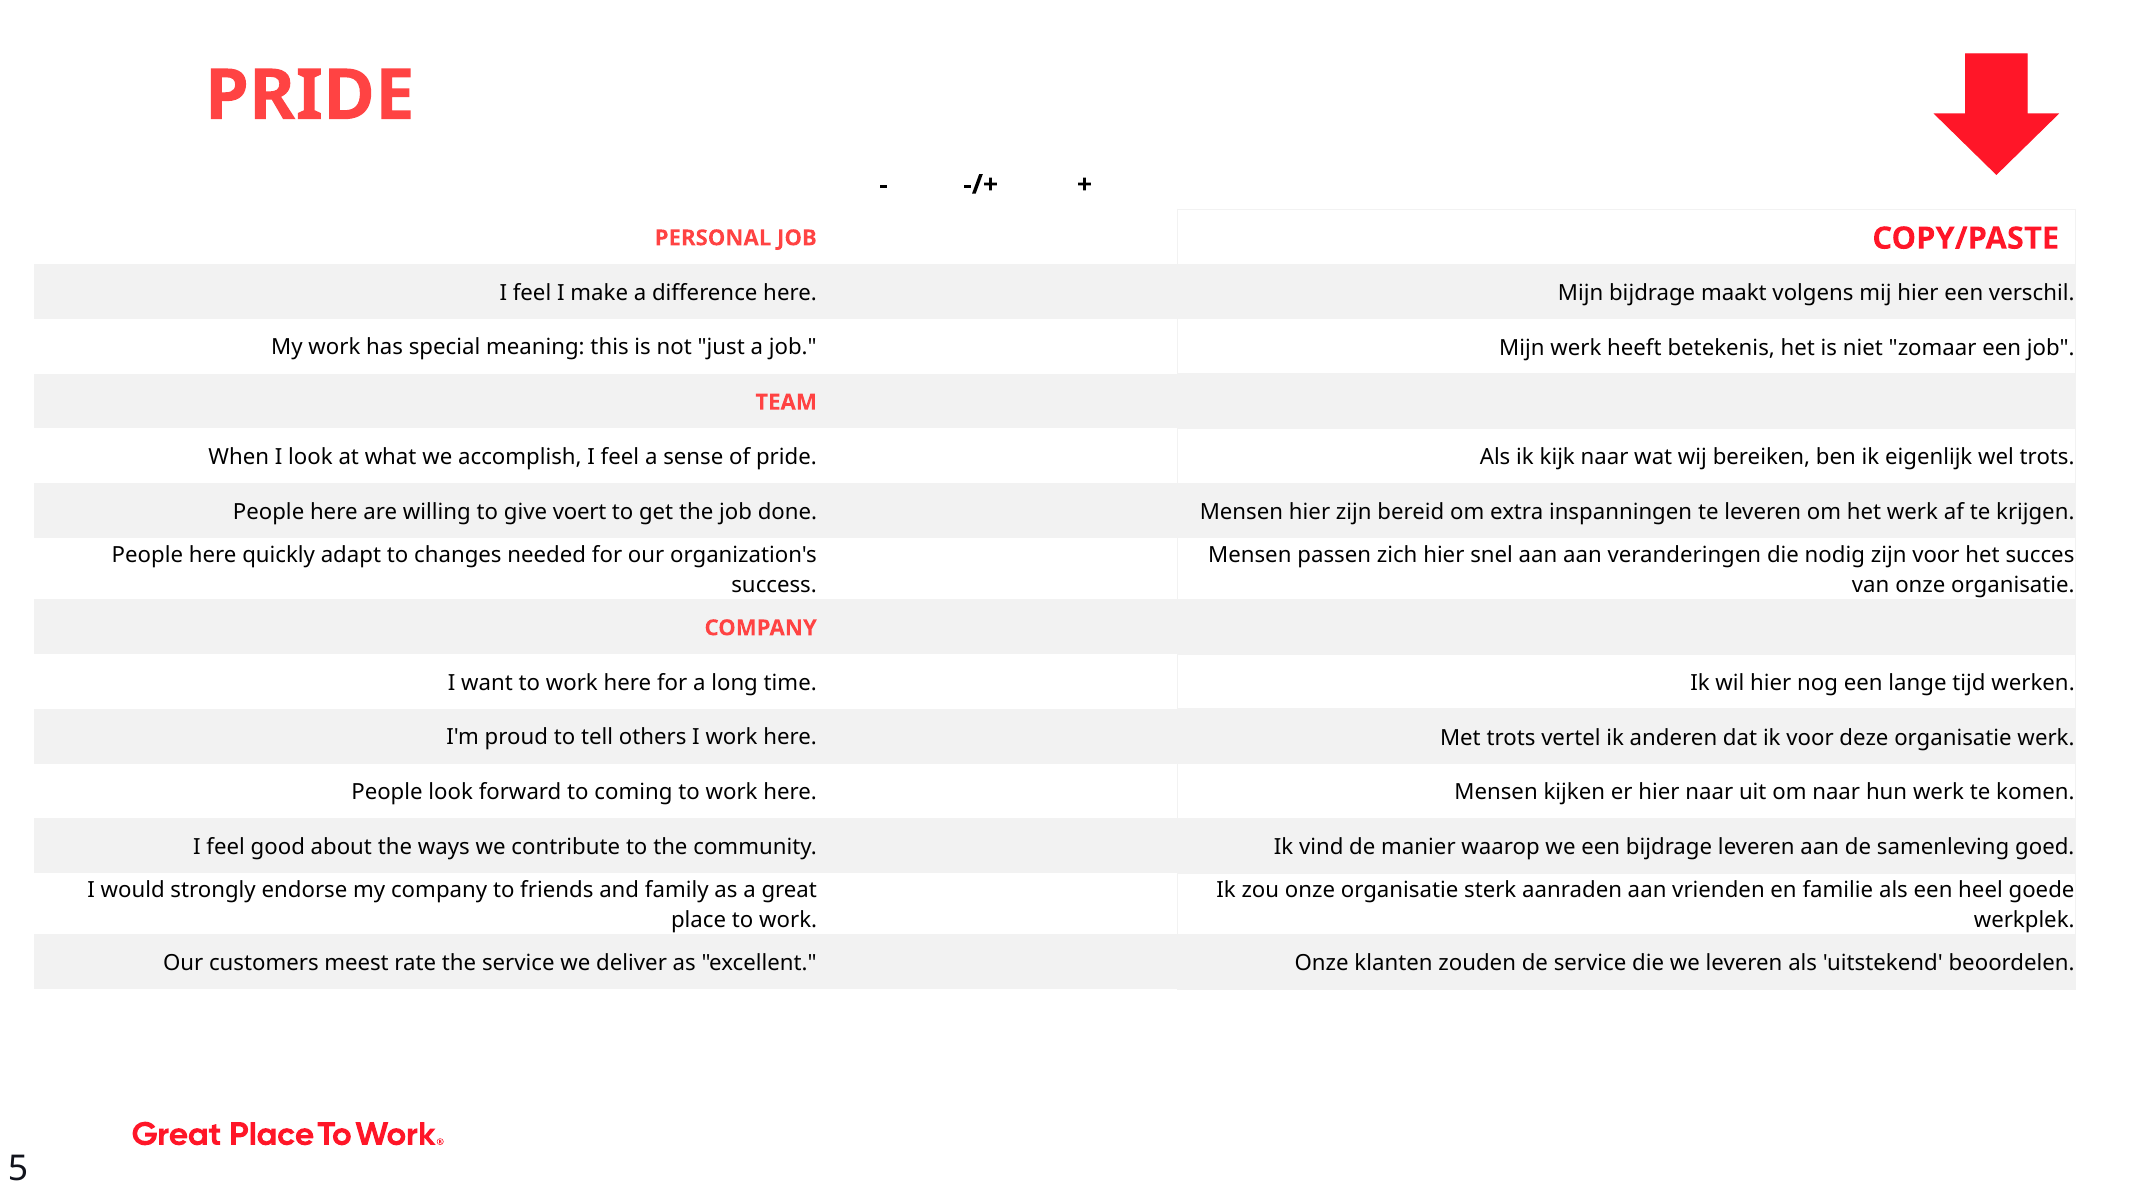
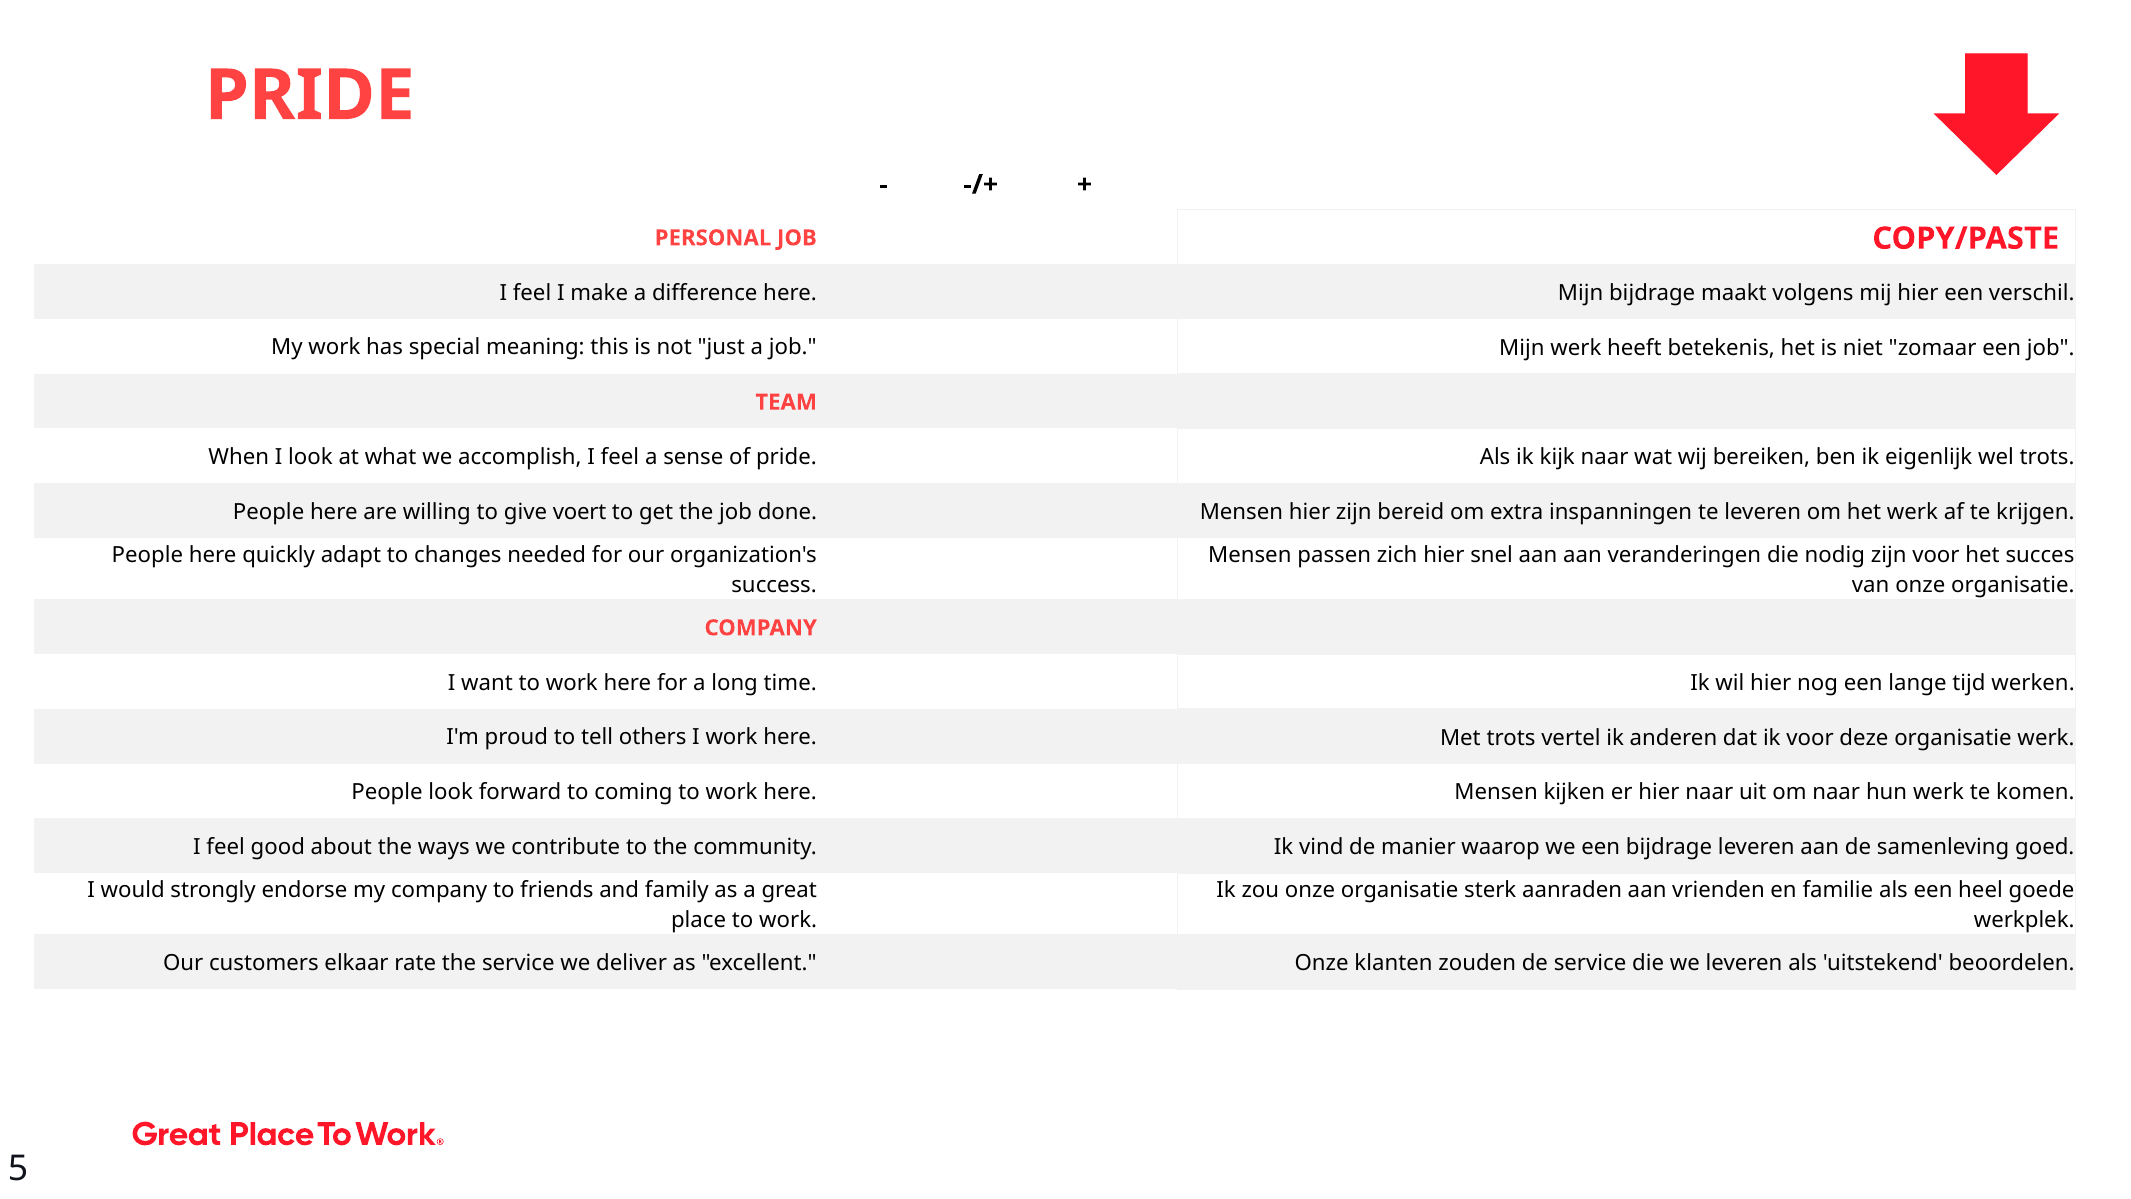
meest: meest -> elkaar
